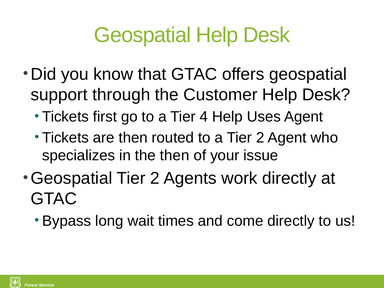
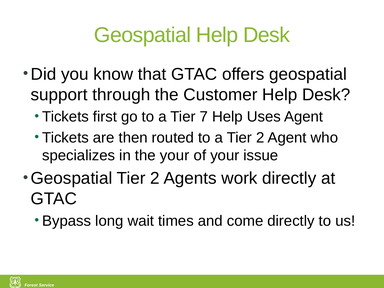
4: 4 -> 7
the then: then -> your
